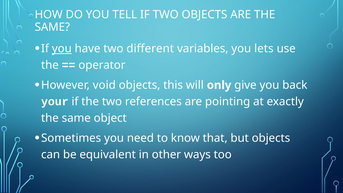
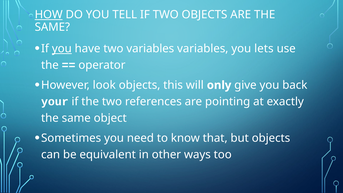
HOW underline: none -> present
two different: different -> variables
void: void -> look
